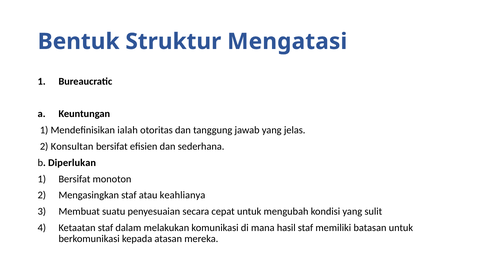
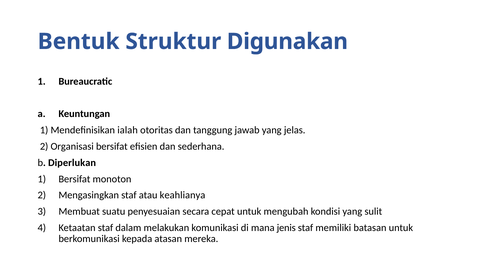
Mengatasi: Mengatasi -> Digunakan
Konsultan: Konsultan -> Organisasi
hasil: hasil -> jenis
